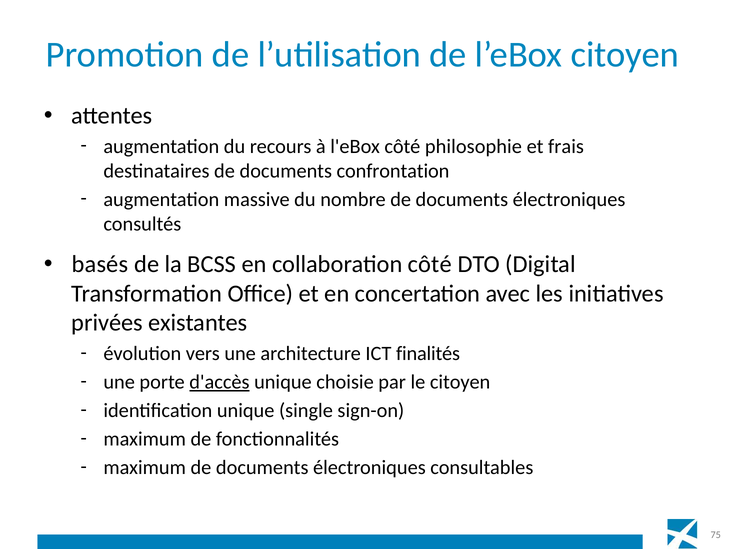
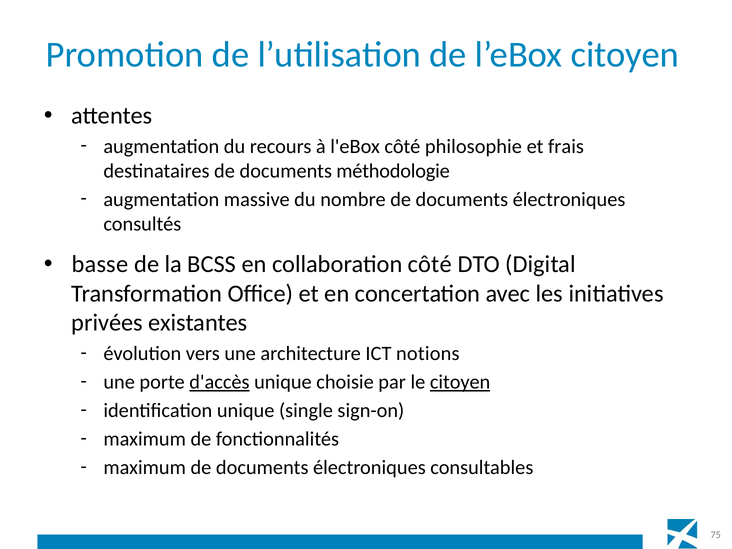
confrontation: confrontation -> méthodologie
basés: basés -> basse
finalités: finalités -> notions
citoyen at (460, 382) underline: none -> present
